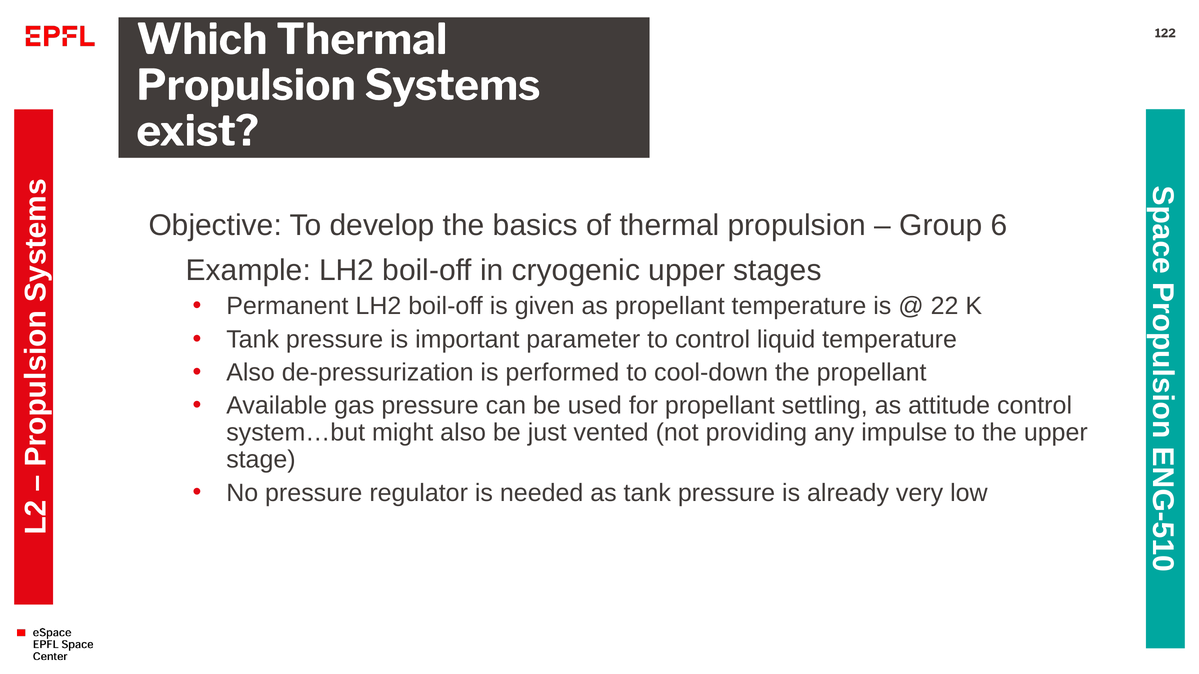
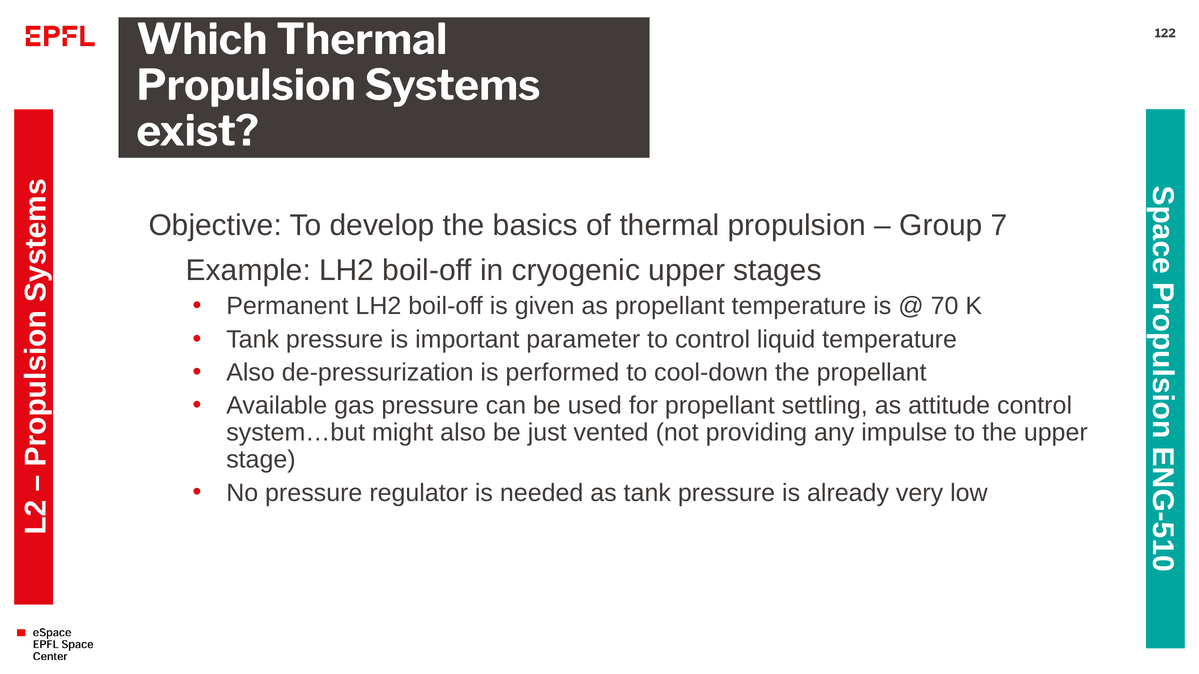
6: 6 -> 7
22: 22 -> 70
